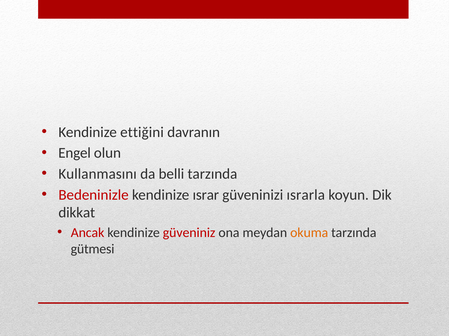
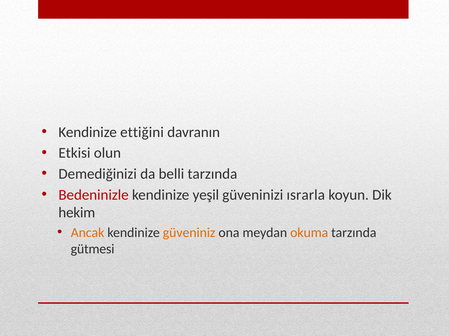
Engel: Engel -> Etkisi
Kullanmasını: Kullanmasını -> Demediğinizi
ısrar: ısrar -> yeşil
dikkat: dikkat -> hekim
Ancak colour: red -> orange
güveniniz colour: red -> orange
